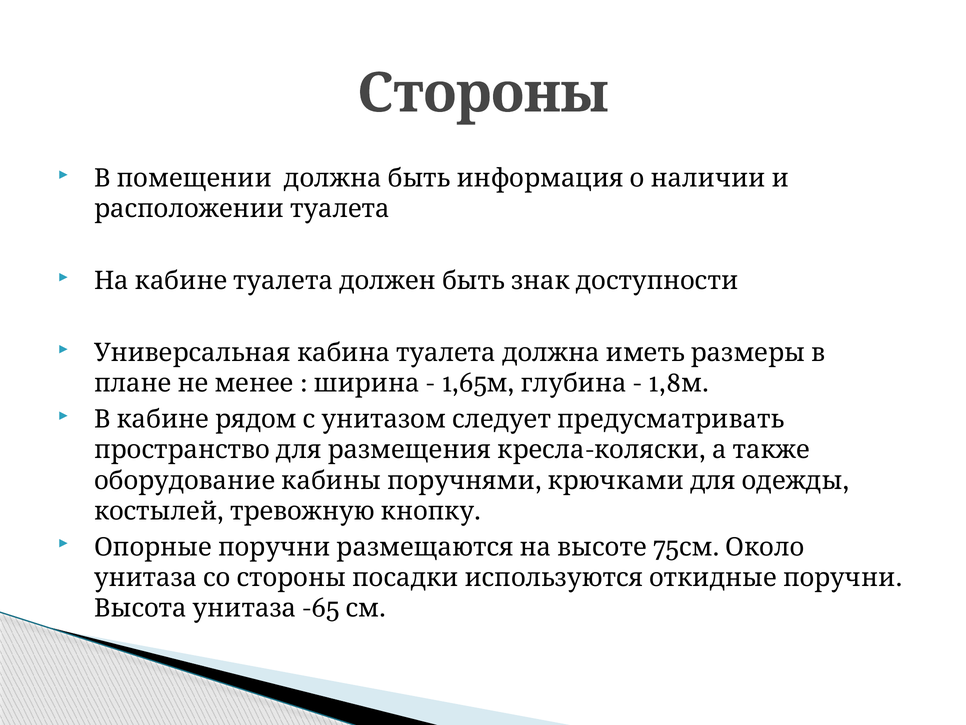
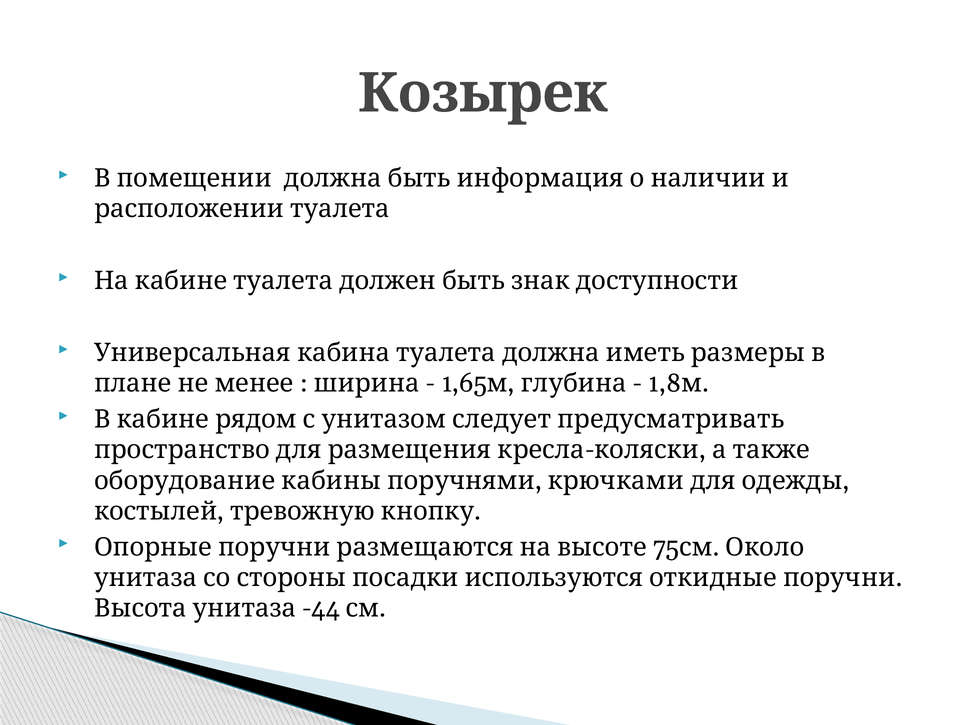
Стороны: Стороны -> Козырек
-65: -65 -> -44
